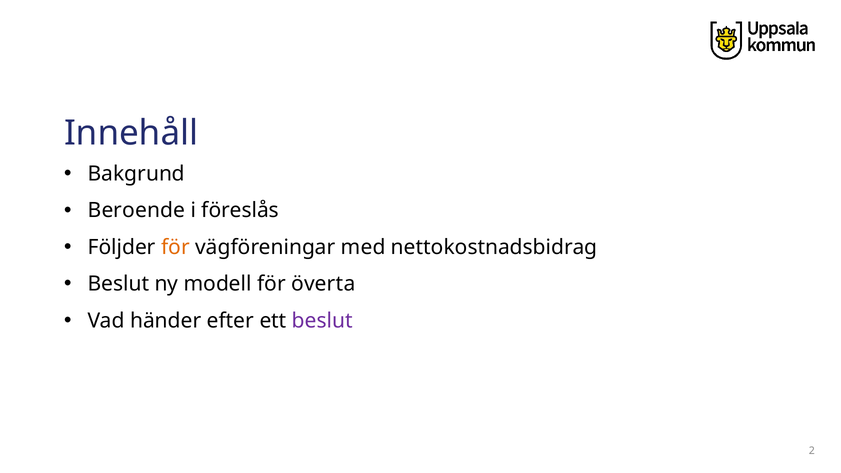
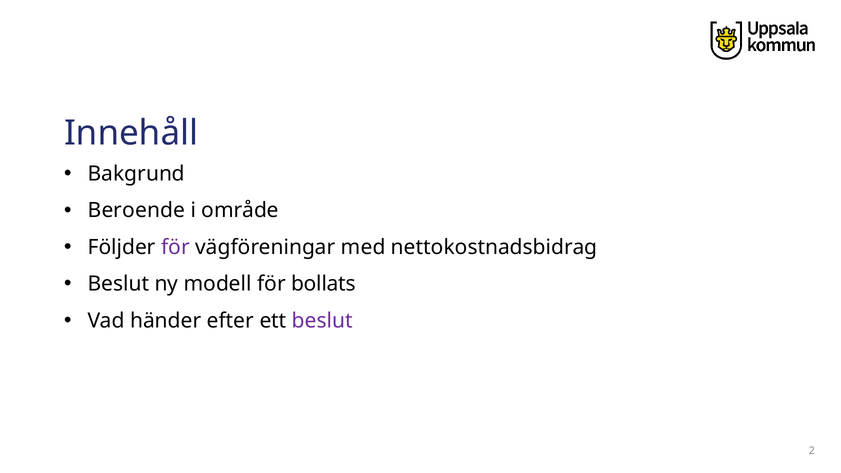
föreslås: föreslås -> område
för at (175, 247) colour: orange -> purple
överta: överta -> bollats
